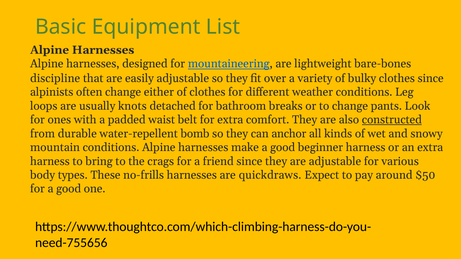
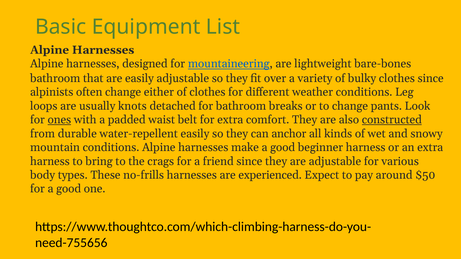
discipline at (55, 78): discipline -> bathroom
ones underline: none -> present
water-repellent bomb: bomb -> easily
quickdraws: quickdraws -> experienced
